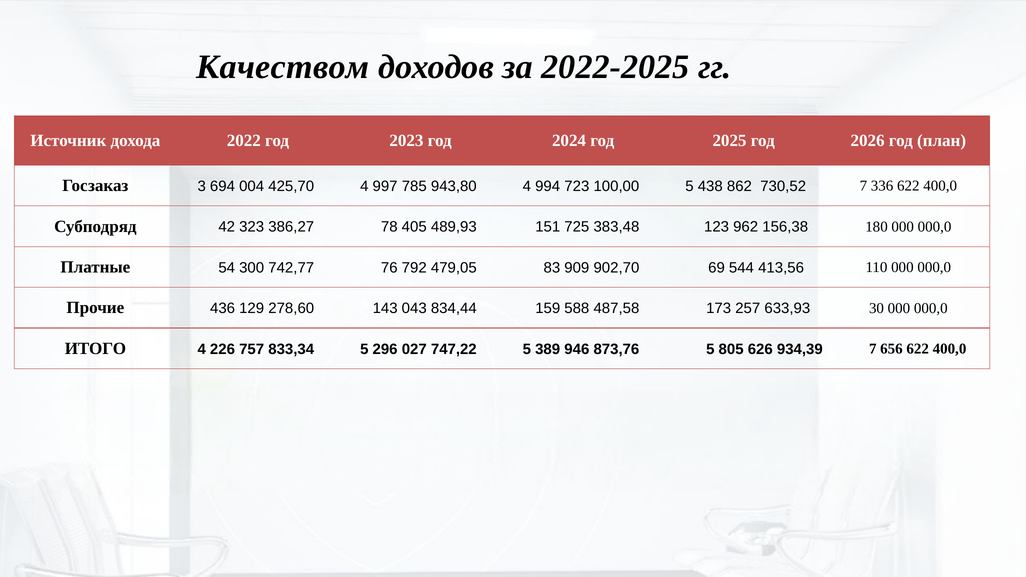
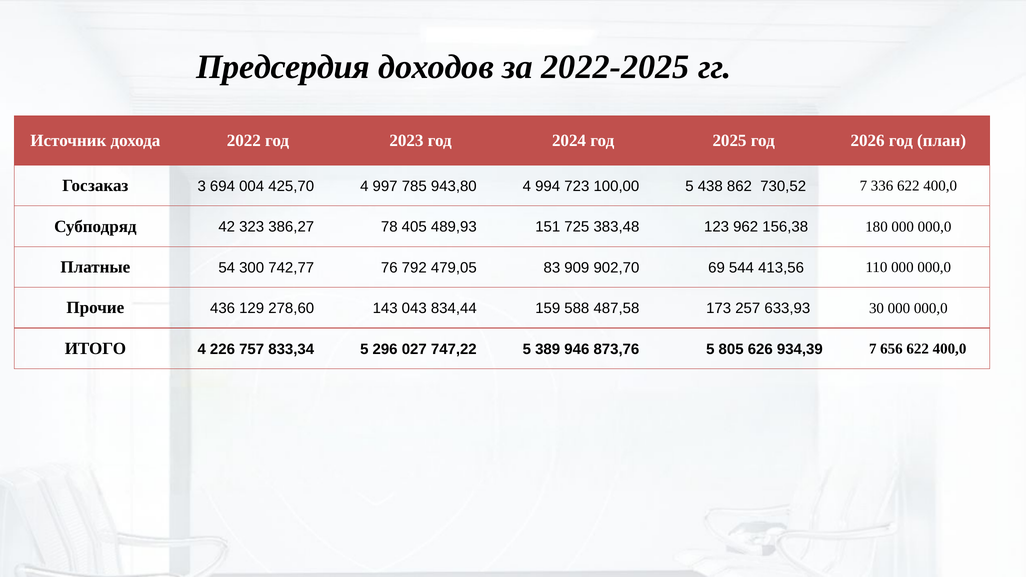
Качеством: Качеством -> Предсердия
